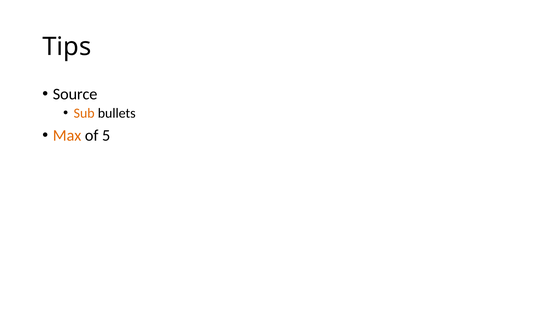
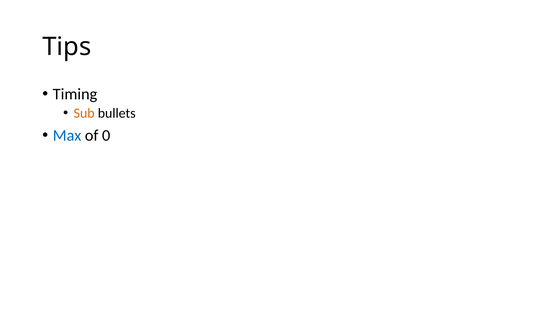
Source: Source -> Timing
Max colour: orange -> blue
5: 5 -> 0
